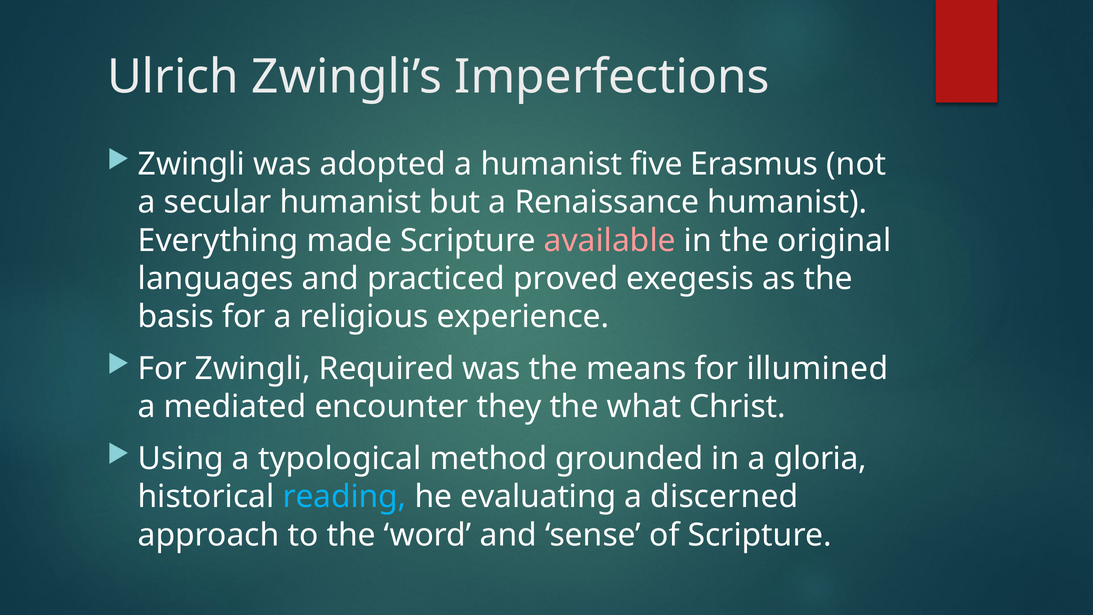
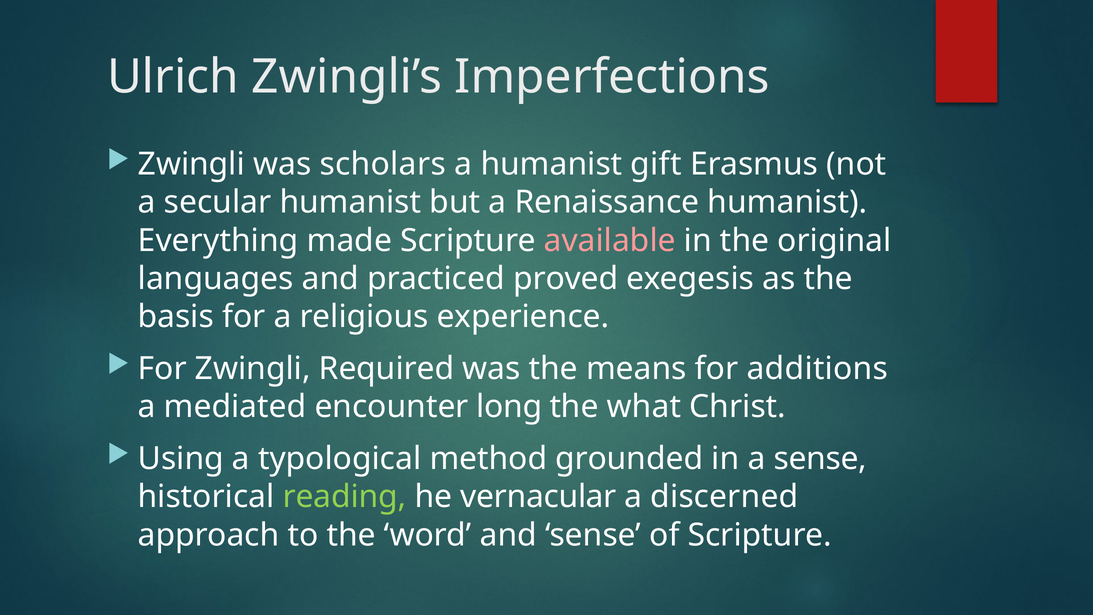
adopted: adopted -> scholars
five: five -> gift
illumined: illumined -> additions
they: they -> long
a gloria: gloria -> sense
reading colour: light blue -> light green
evaluating: evaluating -> vernacular
